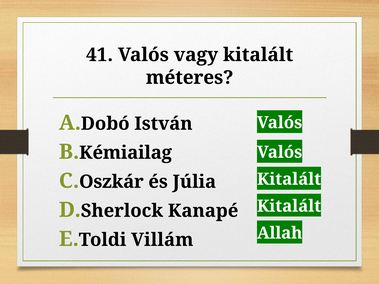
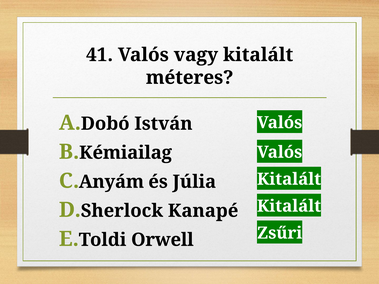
Oszkár: Oszkár -> Anyám
Allah: Allah -> Zsűri
Villám: Villám -> Orwell
